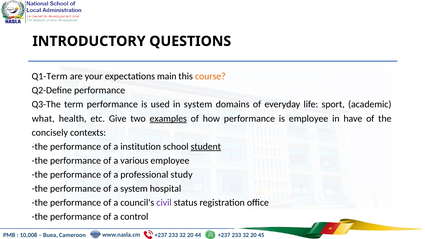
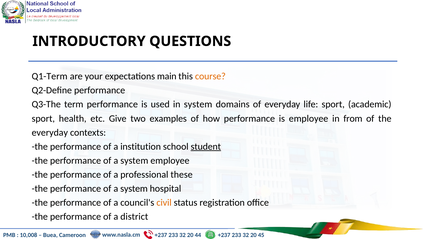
what at (43, 118): what -> sport
examples underline: present -> none
have: have -> from
concisely at (50, 133): concisely -> everyday
various at (134, 161): various -> system
study: study -> these
civil colour: purple -> orange
control: control -> district
